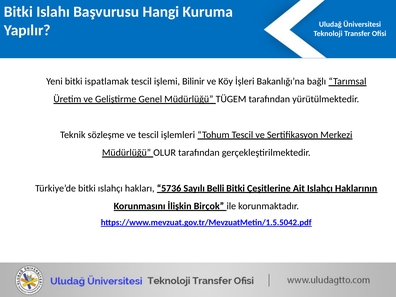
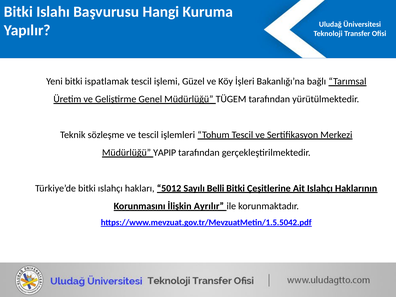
Bilinir: Bilinir -> Güzel
OLUR: OLUR -> YAPIP
5736: 5736 -> 5012
Birçok: Birçok -> Ayrılır
